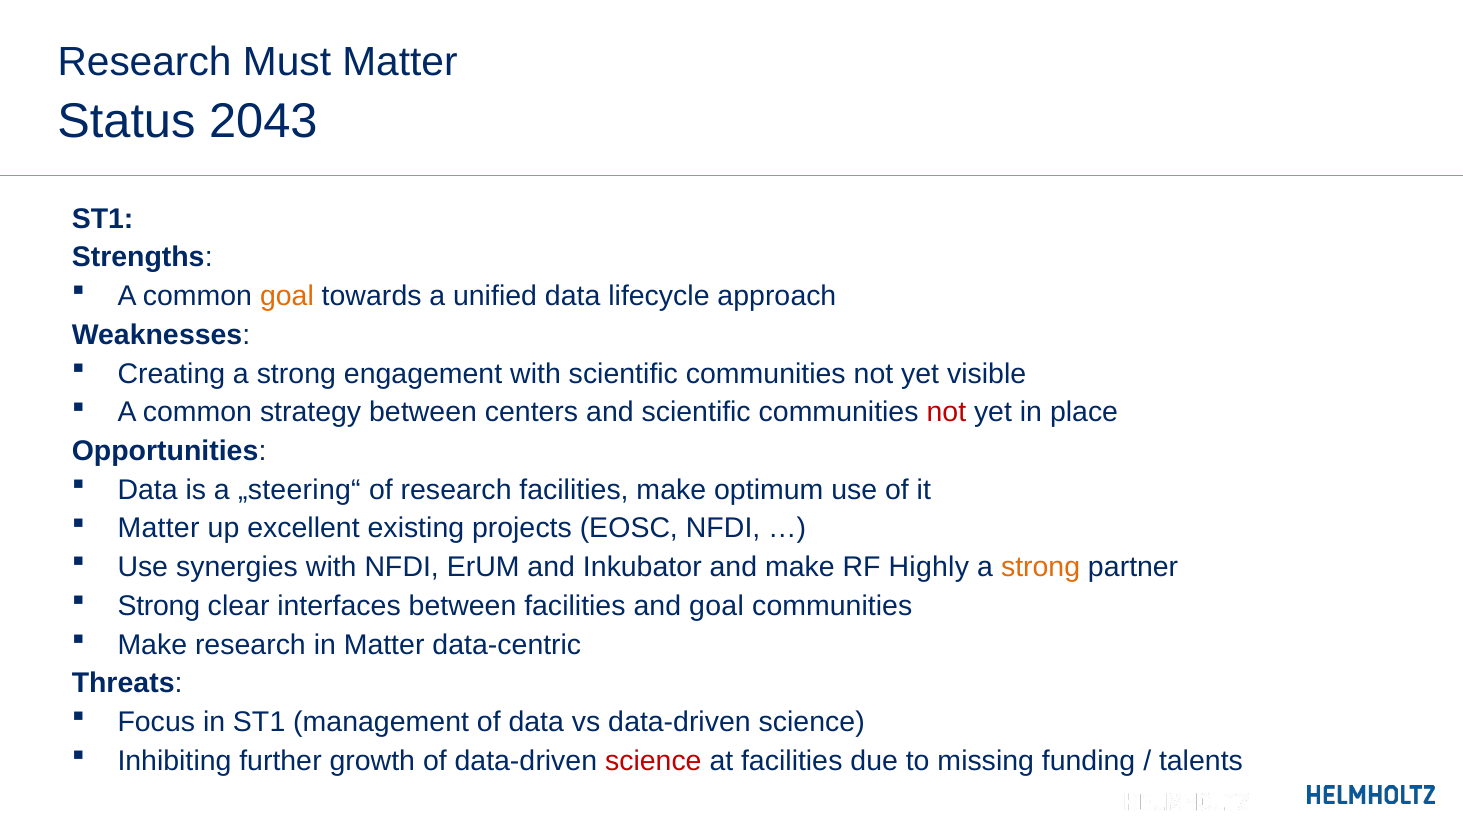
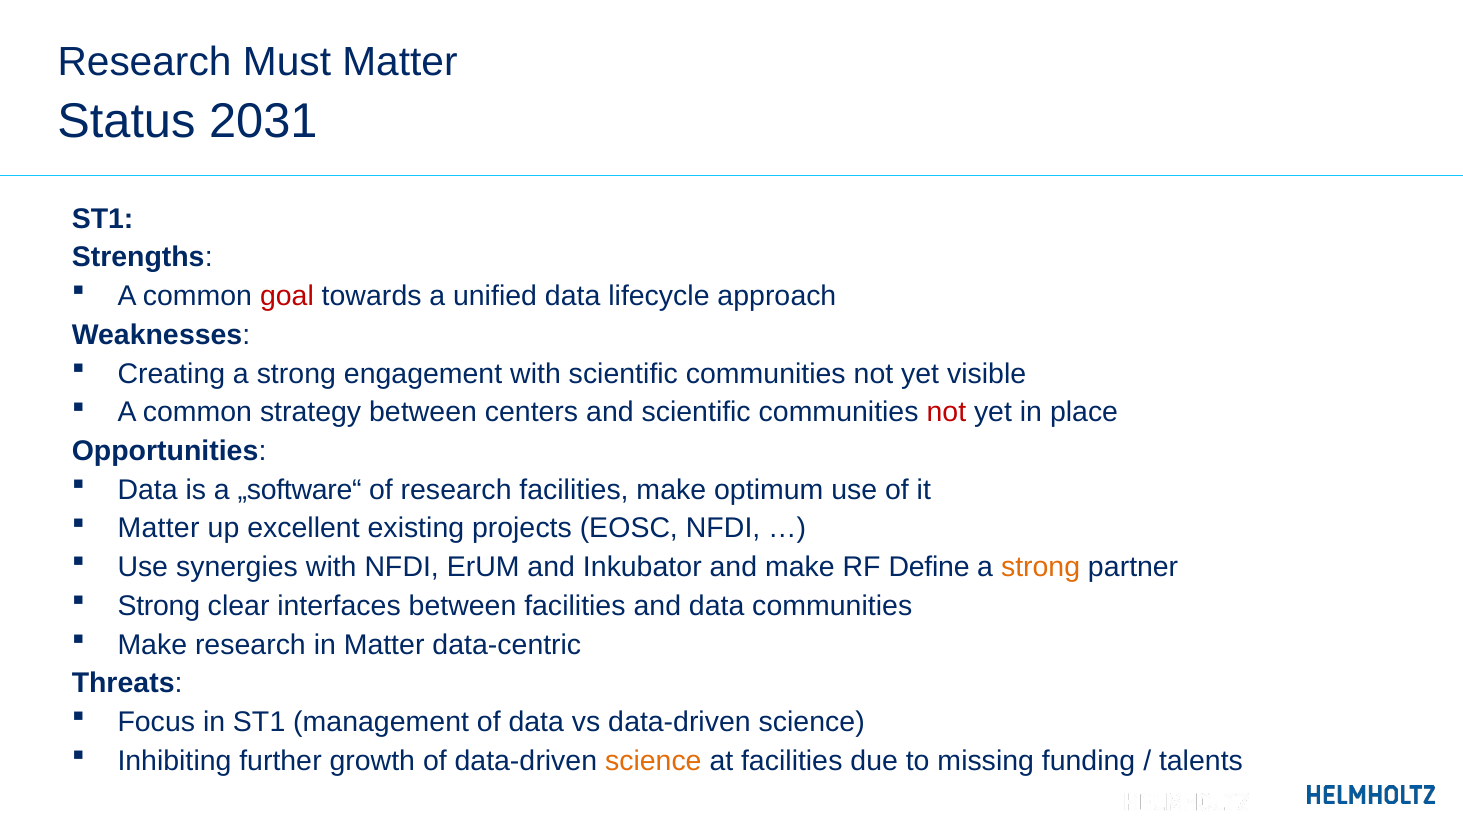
2043: 2043 -> 2031
goal at (287, 296) colour: orange -> red
„steering“: „steering“ -> „software“
Highly: Highly -> Define
and goal: goal -> data
science at (653, 761) colour: red -> orange
